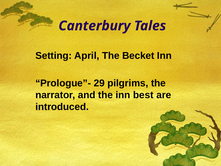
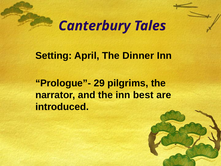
Becket: Becket -> Dinner
